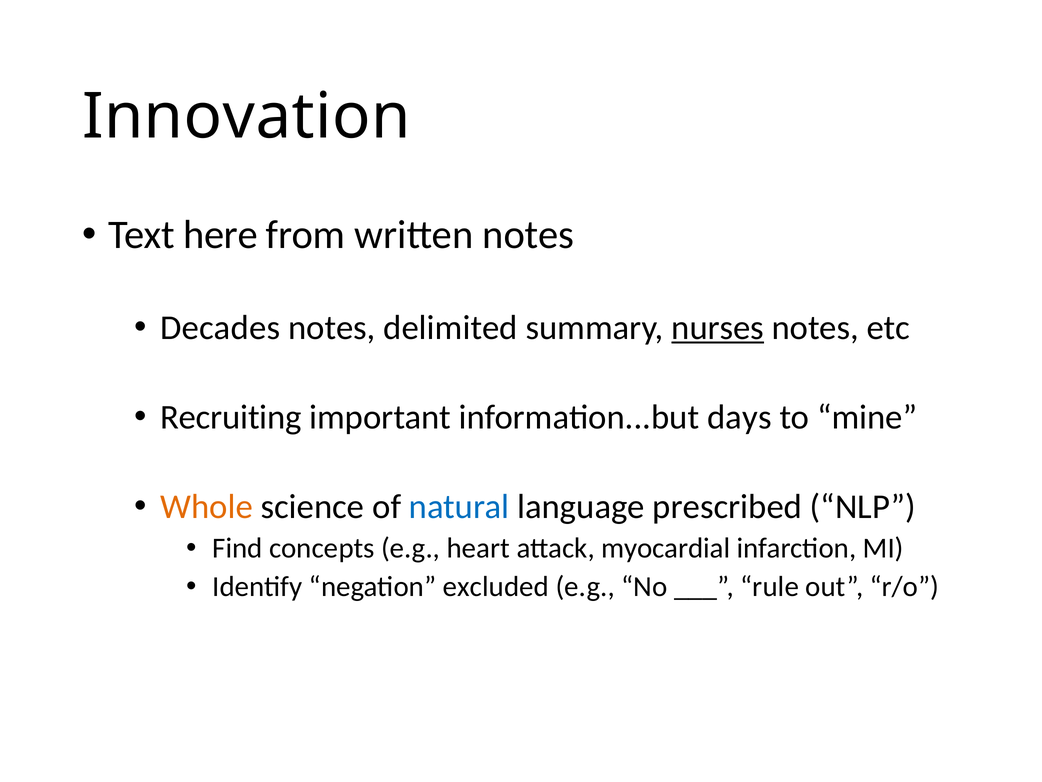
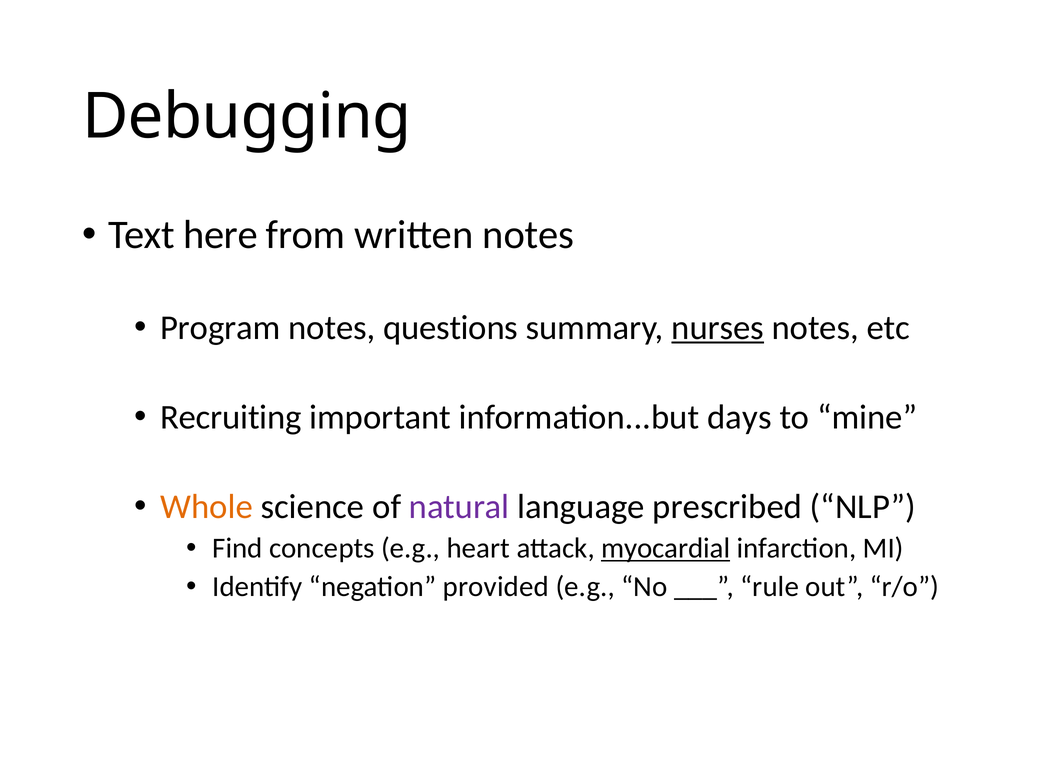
Innovation: Innovation -> Debugging
Decades: Decades -> Program
delimited: delimited -> questions
natural colour: blue -> purple
myocardial underline: none -> present
excluded: excluded -> provided
